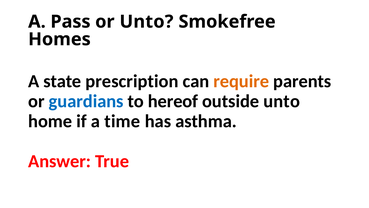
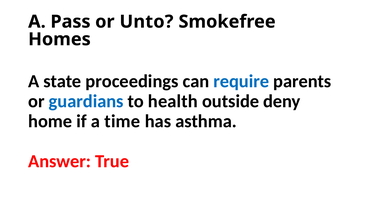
prescription: prescription -> proceedings
require colour: orange -> blue
hereof: hereof -> health
outside unto: unto -> deny
